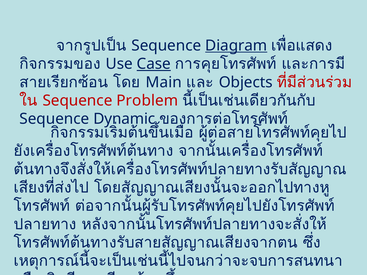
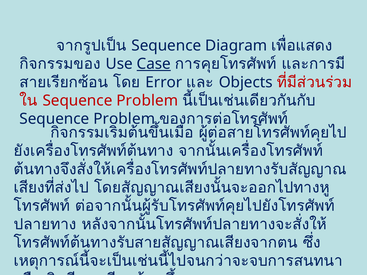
Diagram underline: present -> none
Main: Main -> Error
Dynamic at (124, 119): Dynamic -> Problem
